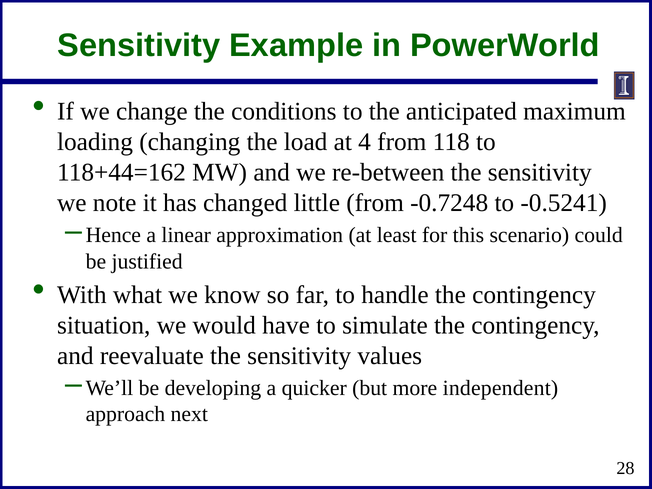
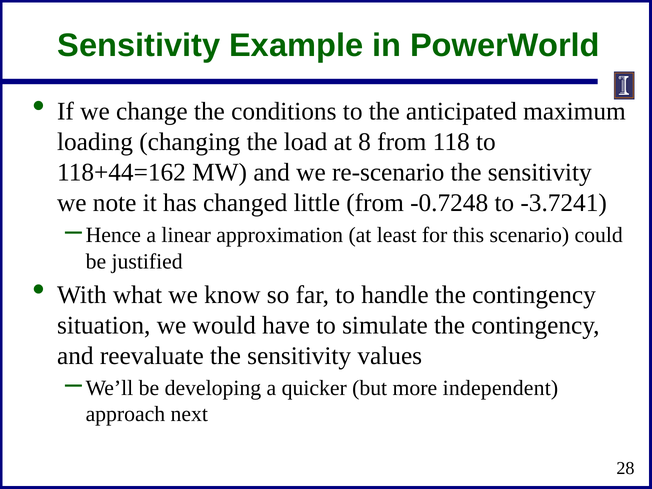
4: 4 -> 8
re-between: re-between -> re-scenario
-0.5241: -0.5241 -> -3.7241
